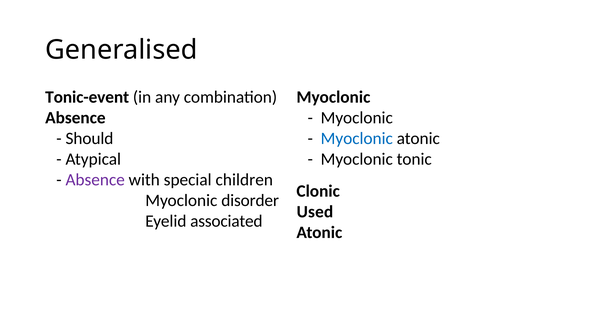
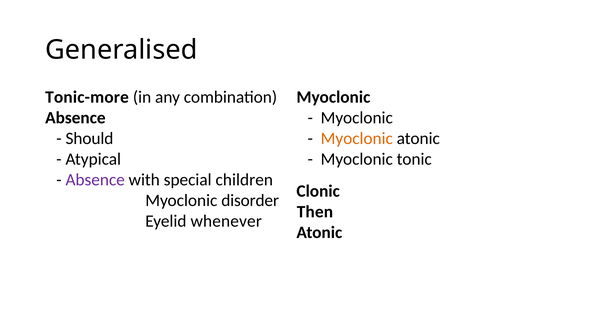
Tonic-event: Tonic-event -> Tonic-more
Myoclonic at (357, 138) colour: blue -> orange
Used: Used -> Then
associated: associated -> whenever
